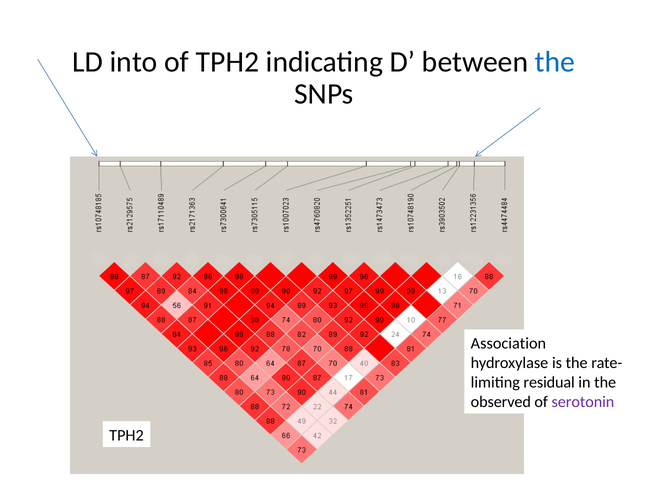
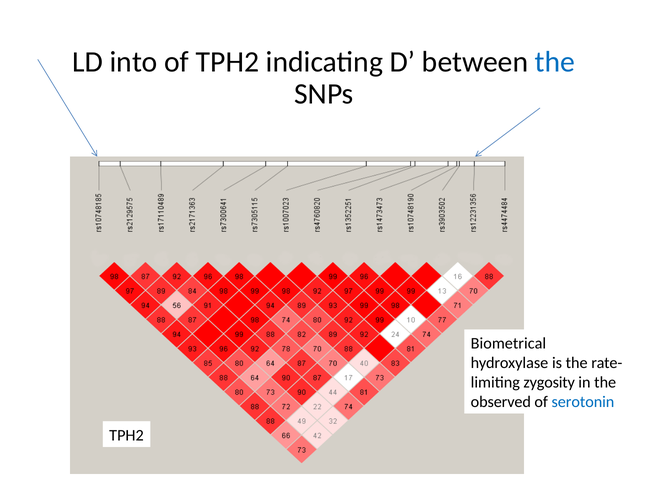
Association: Association -> Biometrical
residual: residual -> zygosity
serotonin colour: purple -> blue
